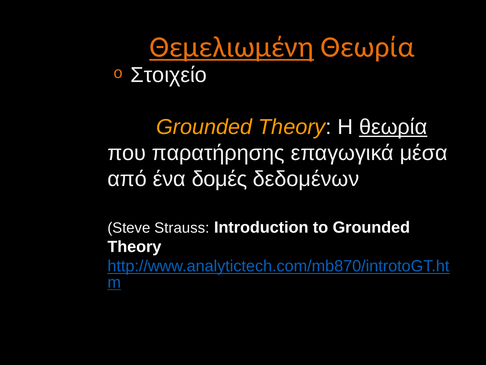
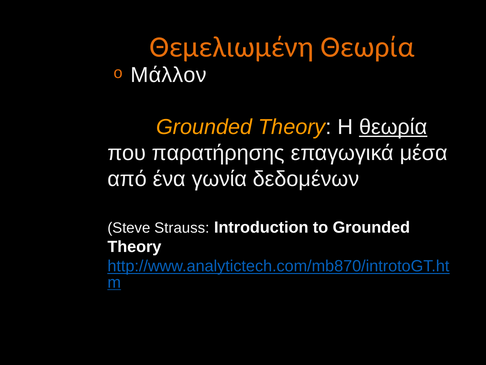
Θεμελιωμένη underline: present -> none
Στοιχείο: Στοιχείο -> Μάλλον
δομές: δομές -> γωνία
